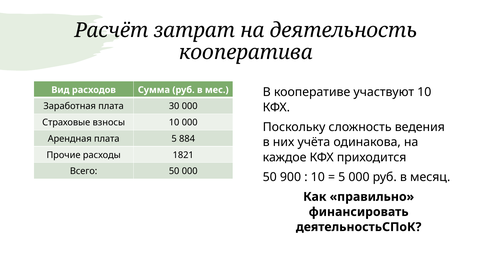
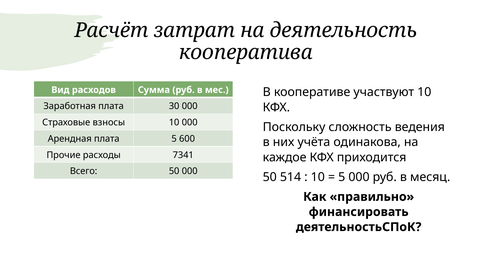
884: 884 -> 600
1821: 1821 -> 7341
900: 900 -> 514
